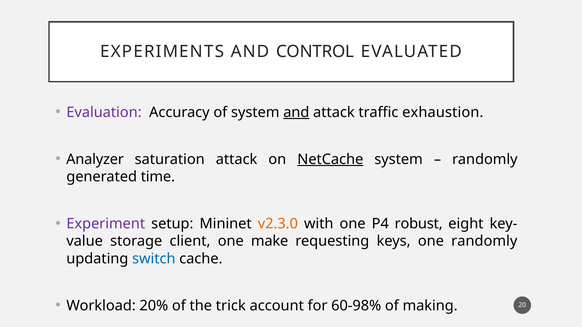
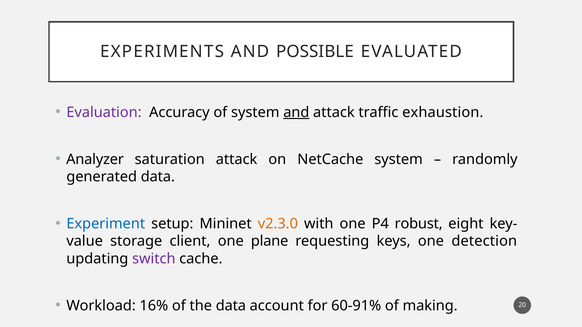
CONTROL: CONTROL -> POSSIBLE
NetCache underline: present -> none
generated time: time -> data
Experiment colour: purple -> blue
make: make -> plane
one randomly: randomly -> detection
switch colour: blue -> purple
20%: 20% -> 16%
the trick: trick -> data
60-98%: 60-98% -> 60-91%
